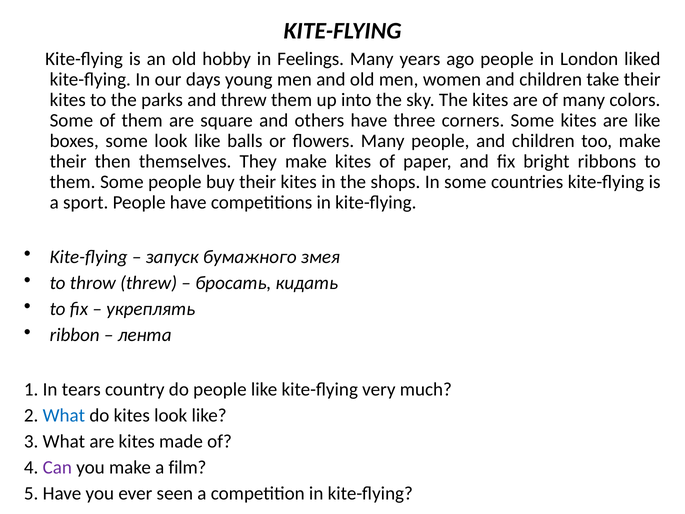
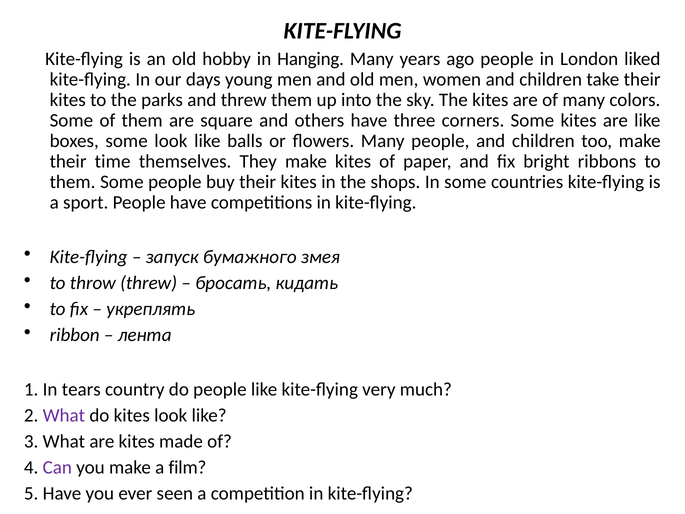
Feelings: Feelings -> Hanging
then: then -> time
What at (64, 415) colour: blue -> purple
